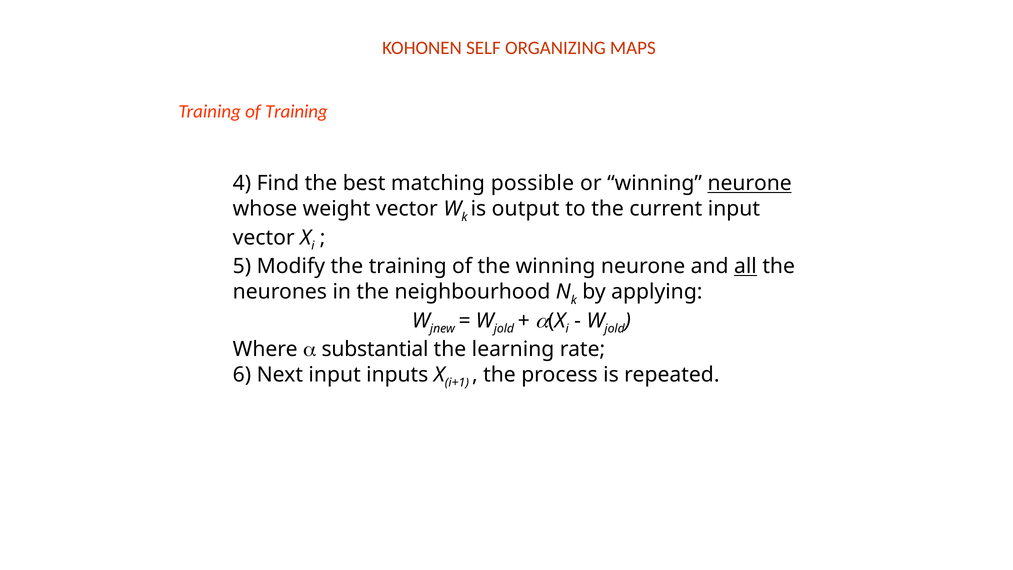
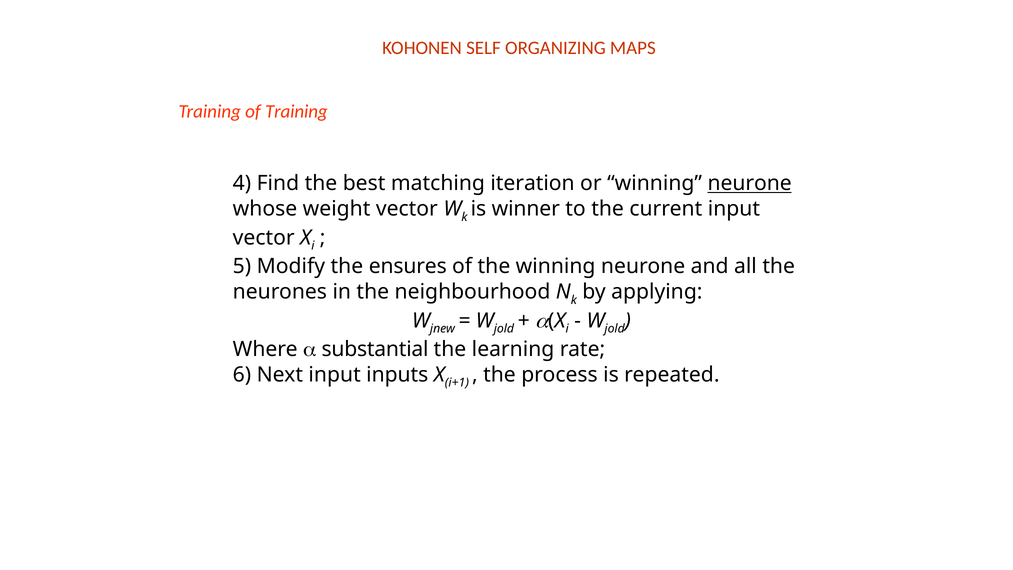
possible: possible -> iteration
output: output -> winner
the training: training -> ensures
all underline: present -> none
